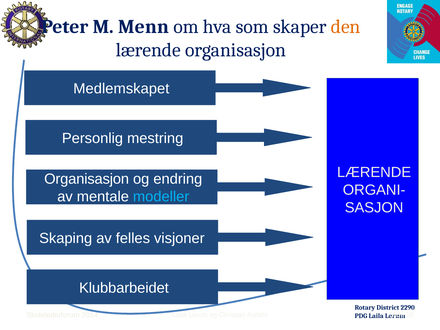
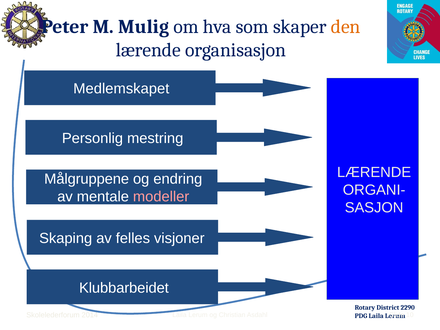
Menn: Menn -> Mulig
Organisasjon at (87, 179): Organisasjon -> Målgruppene
modeller colour: light blue -> pink
